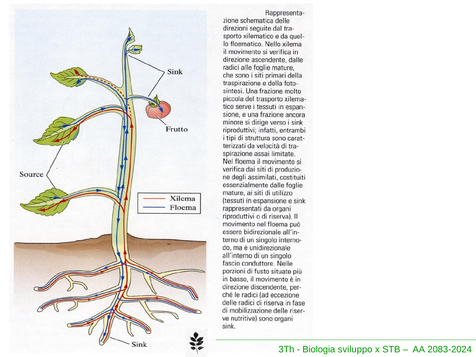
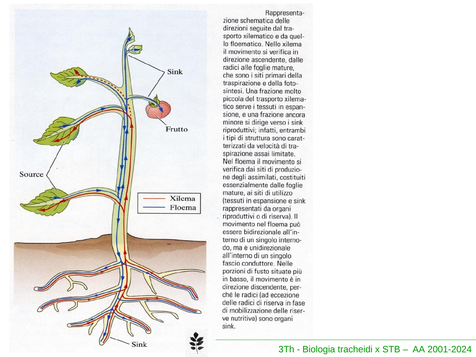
sviluppo: sviluppo -> tracheidi
2083-2024: 2083-2024 -> 2001-2024
